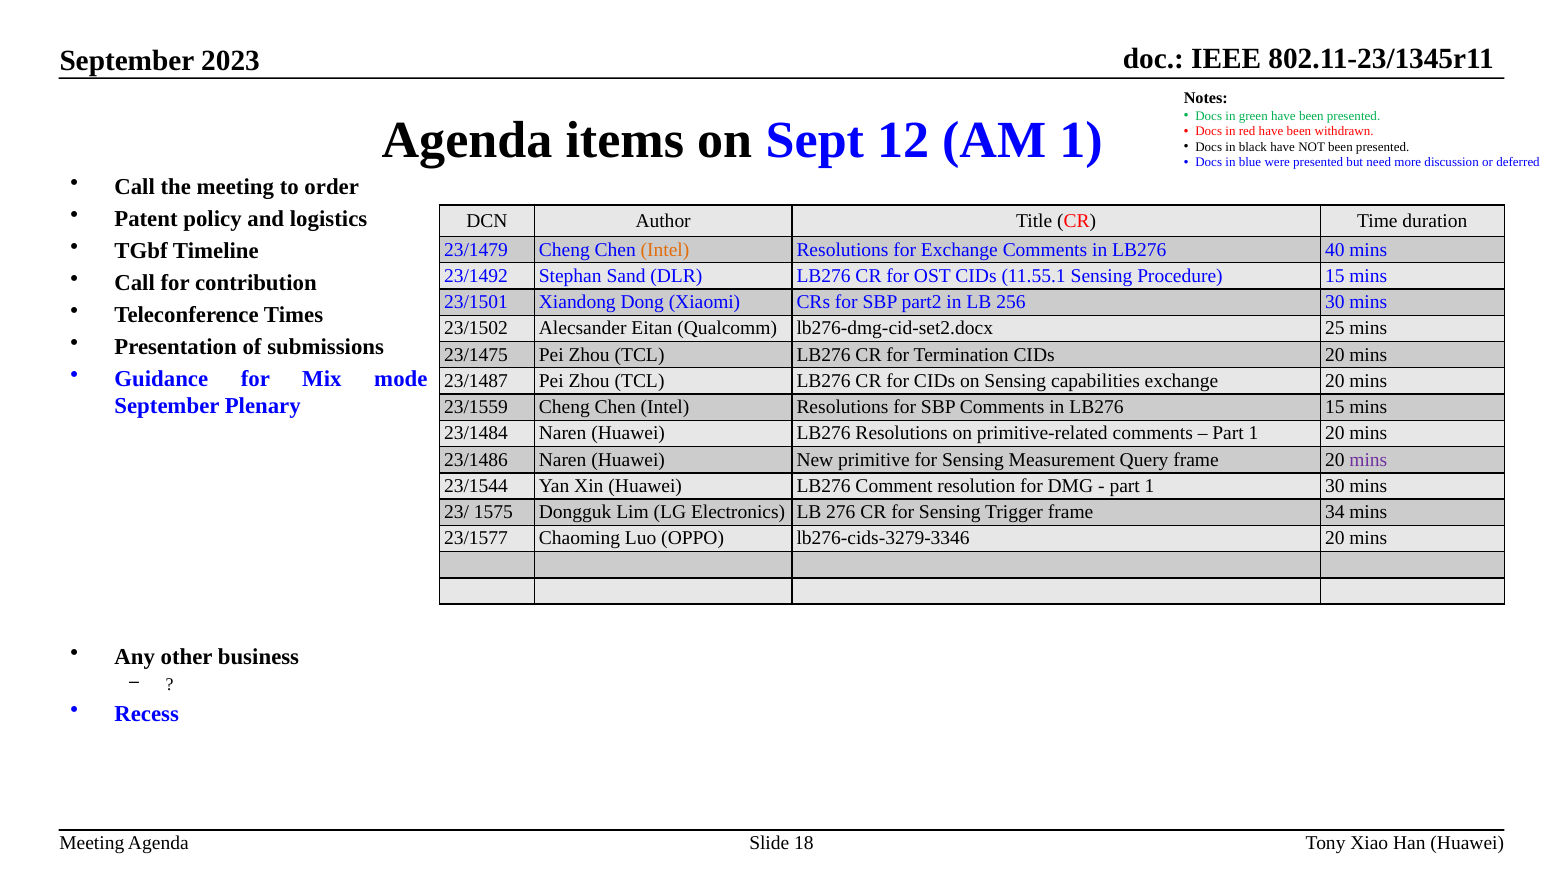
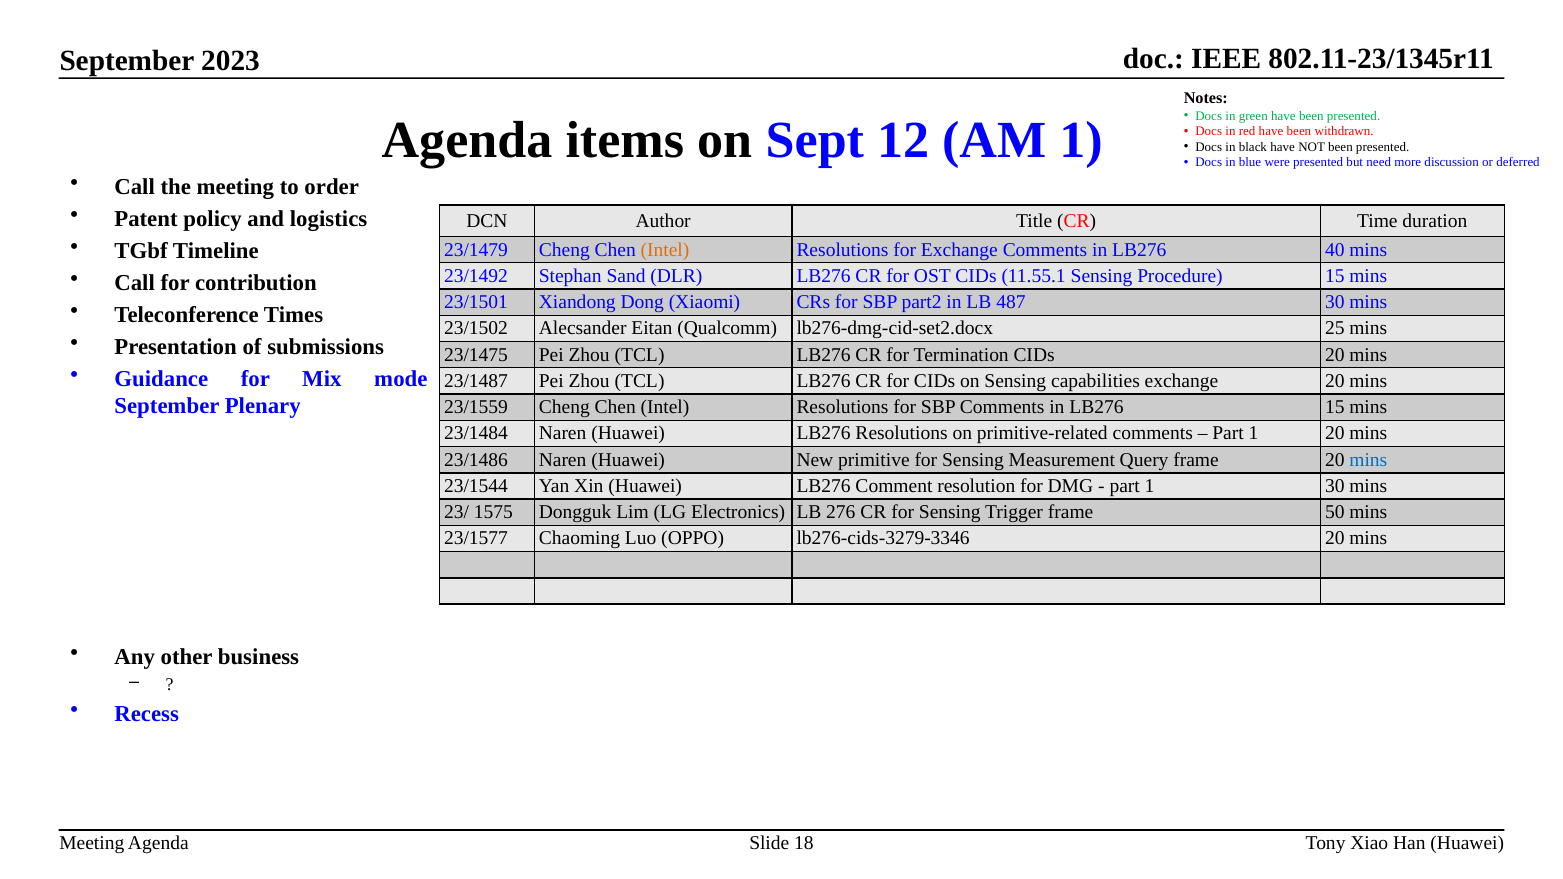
256: 256 -> 487
mins at (1368, 460) colour: purple -> blue
34: 34 -> 50
